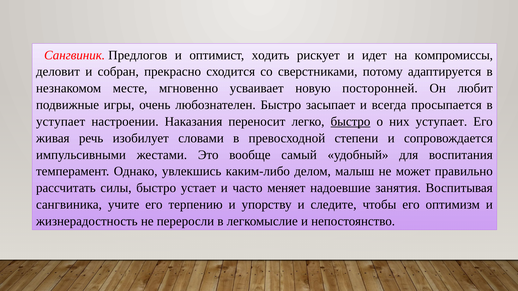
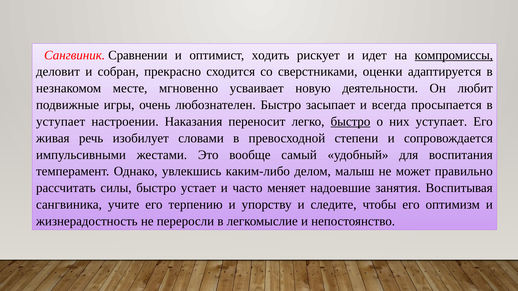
Предлогов: Предлогов -> Сравнении
компромиссы underline: none -> present
потому: потому -> оценки
посторонней: посторонней -> деятельности
